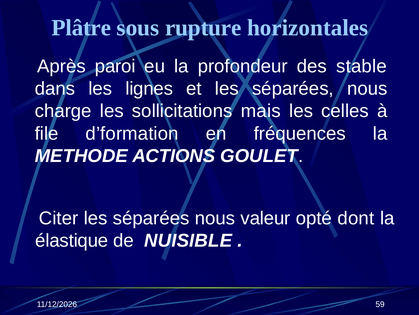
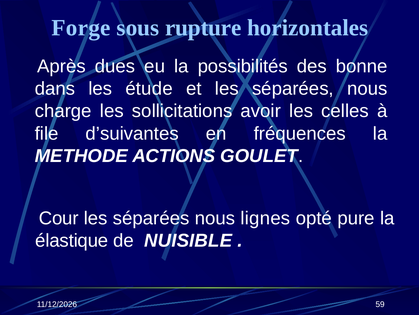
Plâtre: Plâtre -> Forge
paroi: paroi -> dues
profondeur: profondeur -> possibilités
stable: stable -> bonne
lignes: lignes -> étude
mais: mais -> avoir
d’formation: d’formation -> d’suivantes
Citer: Citer -> Cour
valeur: valeur -> lignes
dont: dont -> pure
